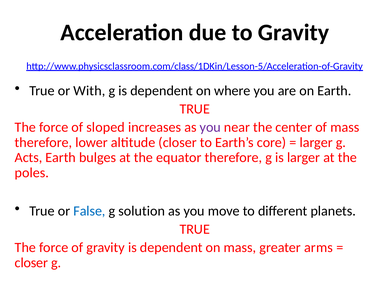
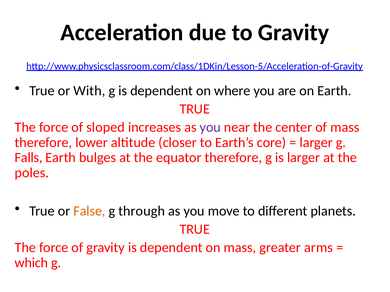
Acts: Acts -> Falls
False colour: blue -> orange
solution: solution -> through
closer at (31, 263): closer -> which
